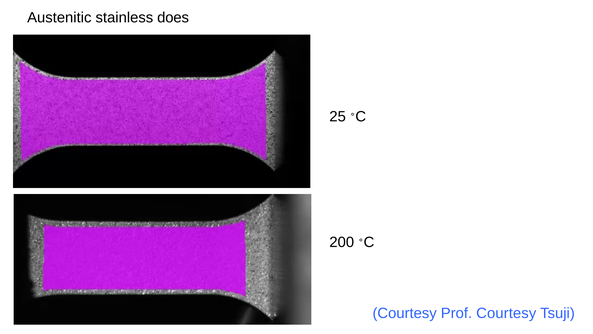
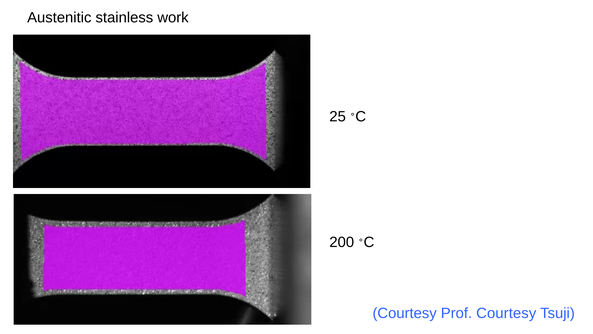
does: does -> work
